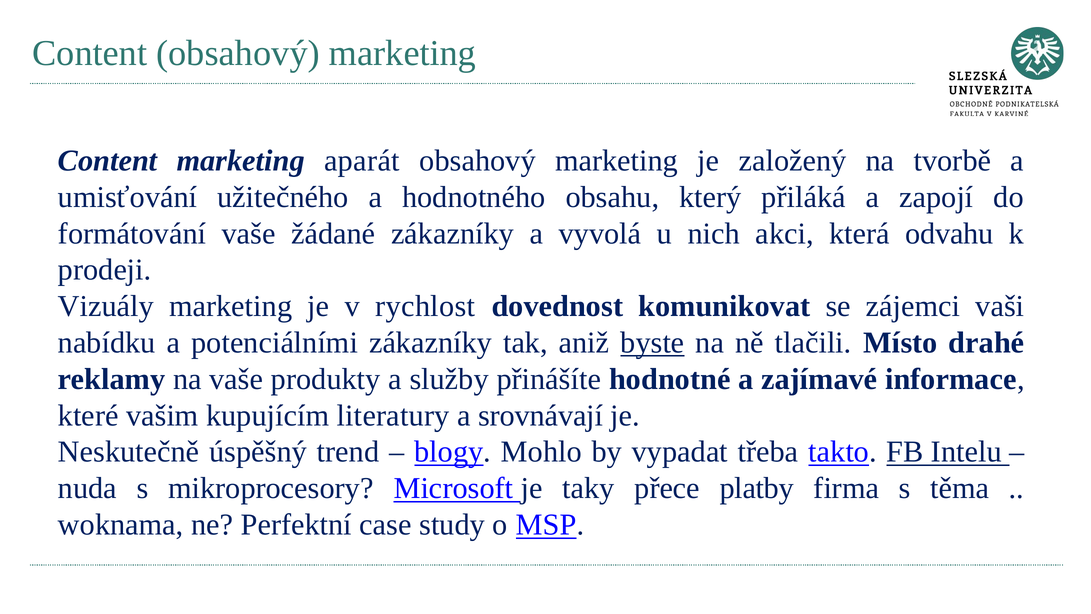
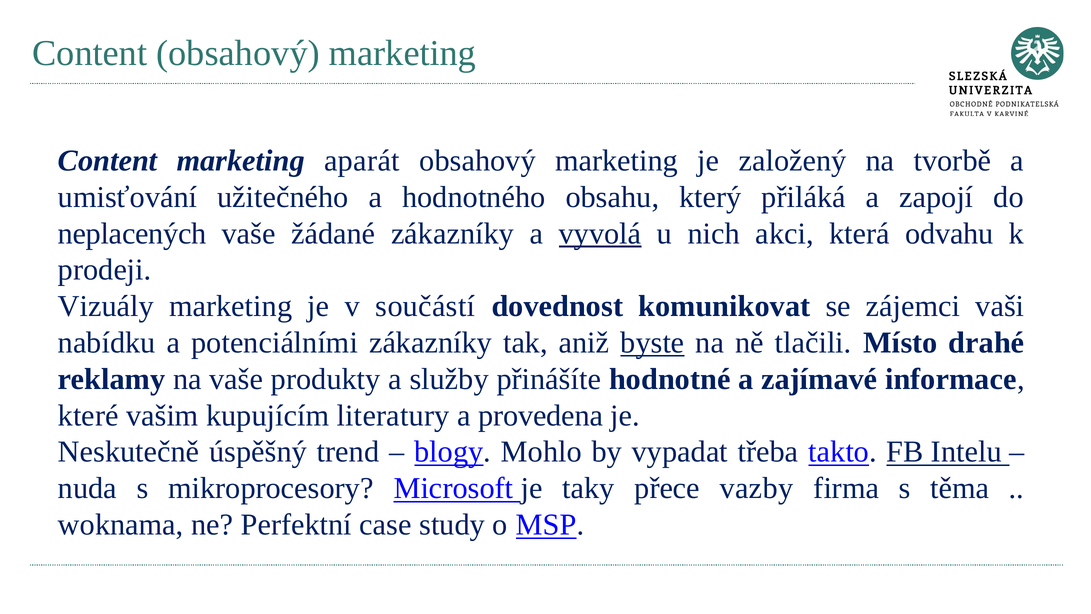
formátování: formátování -> neplacených
vyvolá underline: none -> present
rychlost: rychlost -> součástí
srovnávají: srovnávají -> provedena
platby: platby -> vazby
